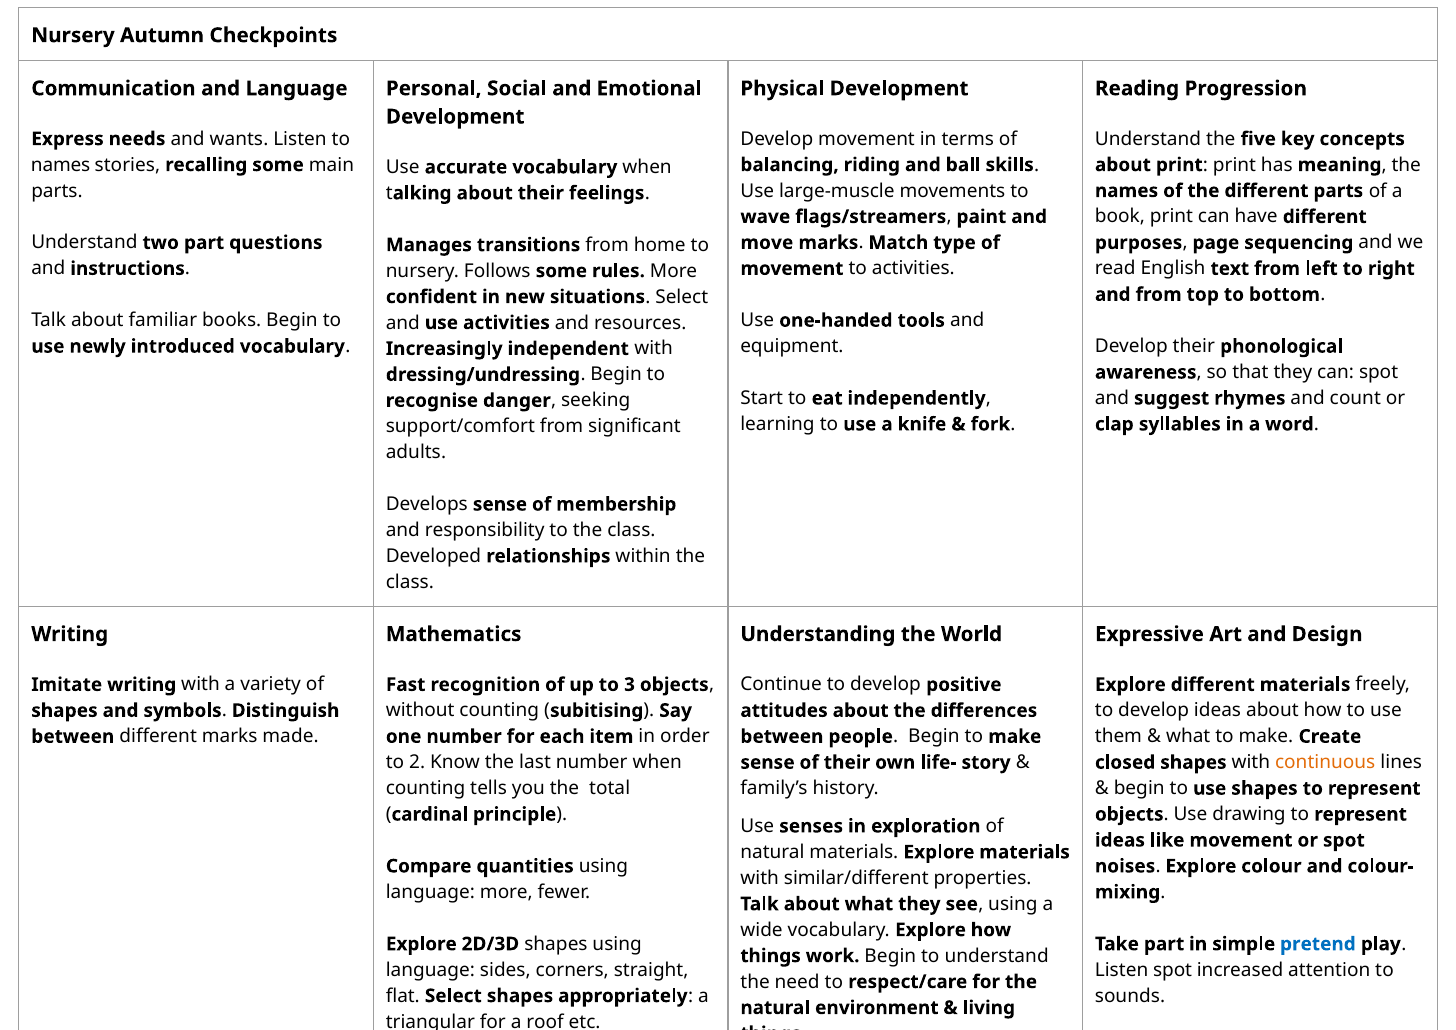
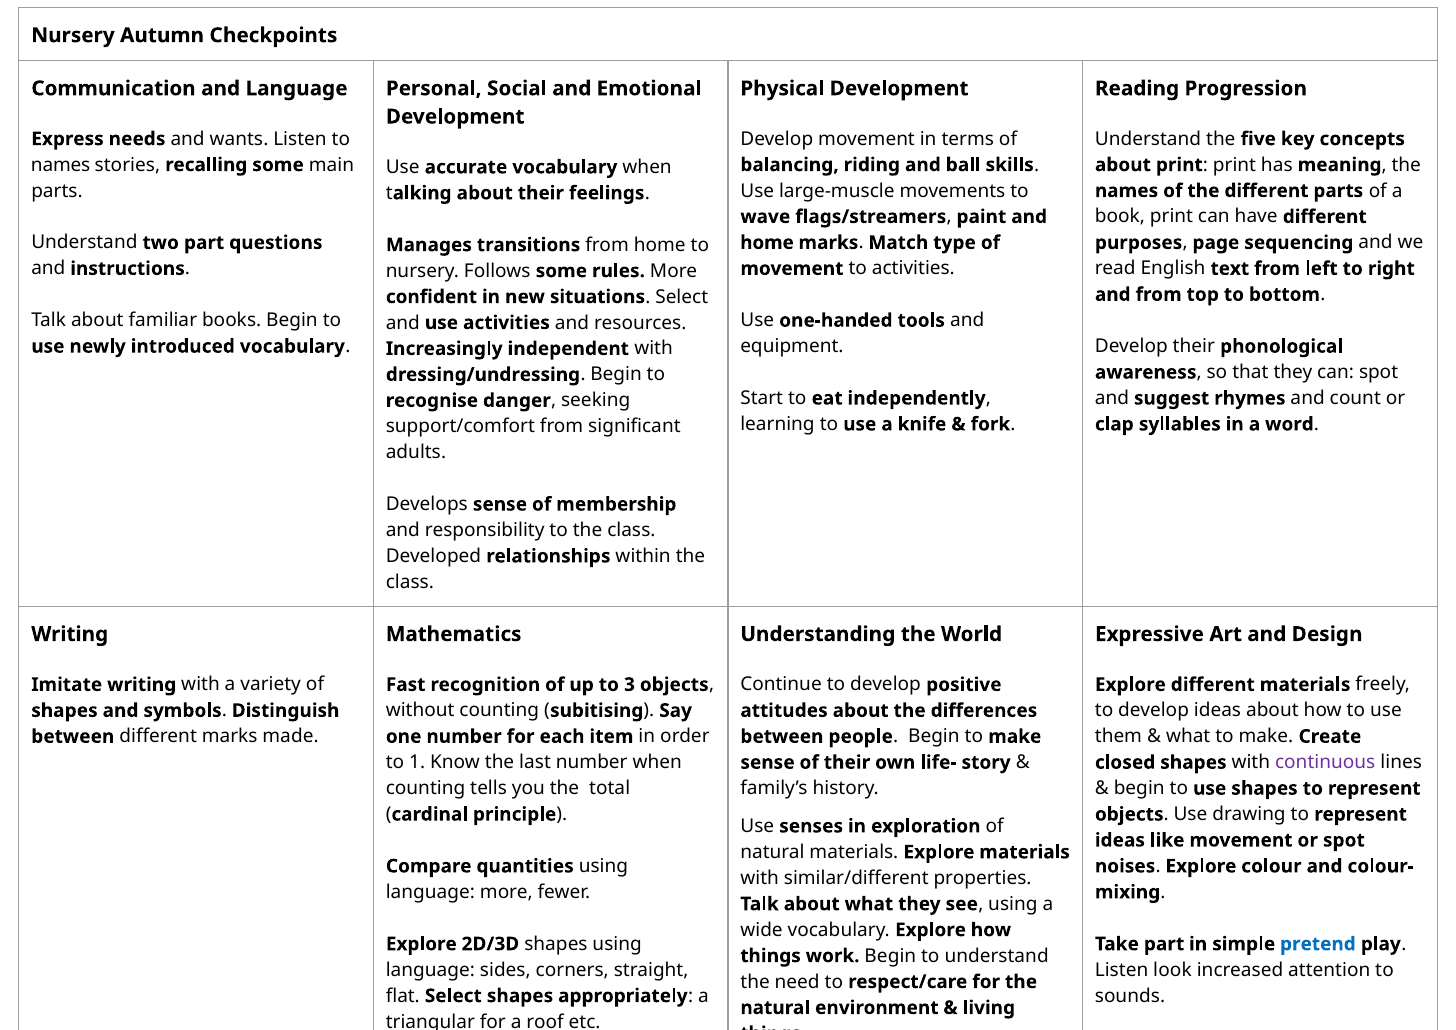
move at (767, 243): move -> home
2: 2 -> 1
continuous colour: orange -> purple
Listen spot: spot -> look
